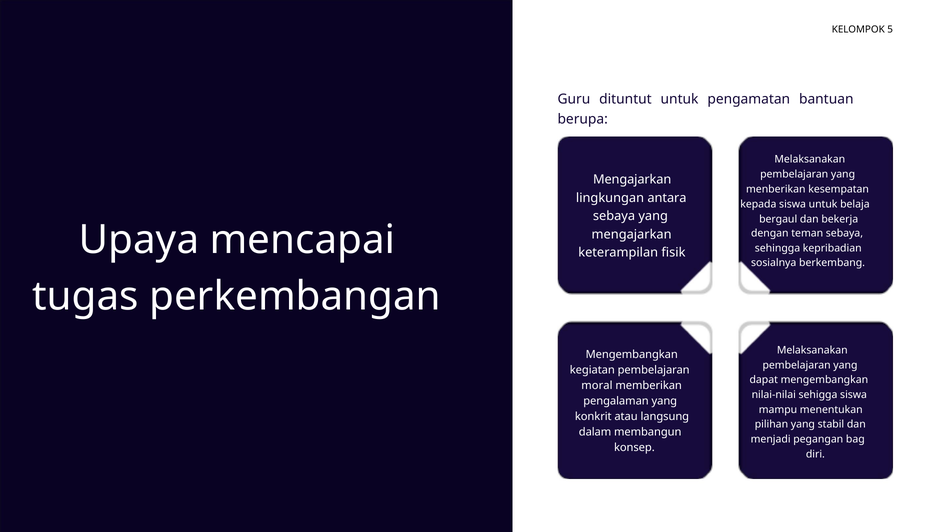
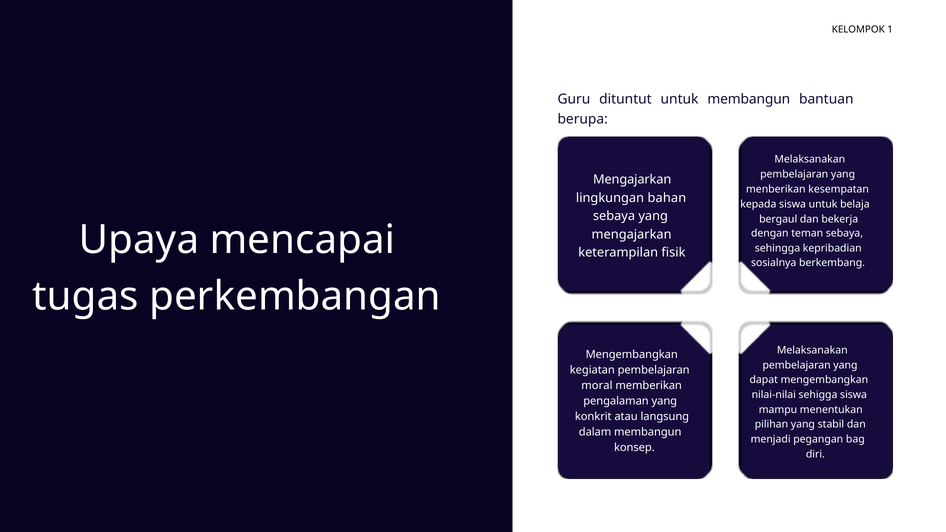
5: 5 -> 1
untuk pengamatan: pengamatan -> membangun
antara: antara -> bahan
